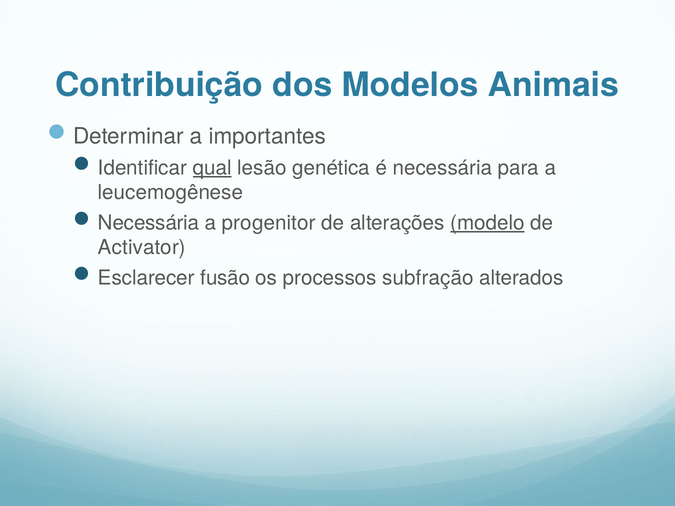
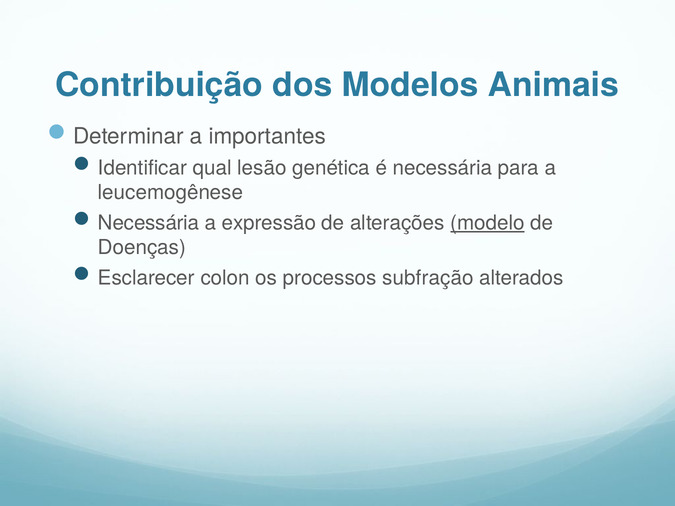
qual underline: present -> none
progenitor: progenitor -> expressão
Activator: Activator -> Doenças
fusão: fusão -> colon
